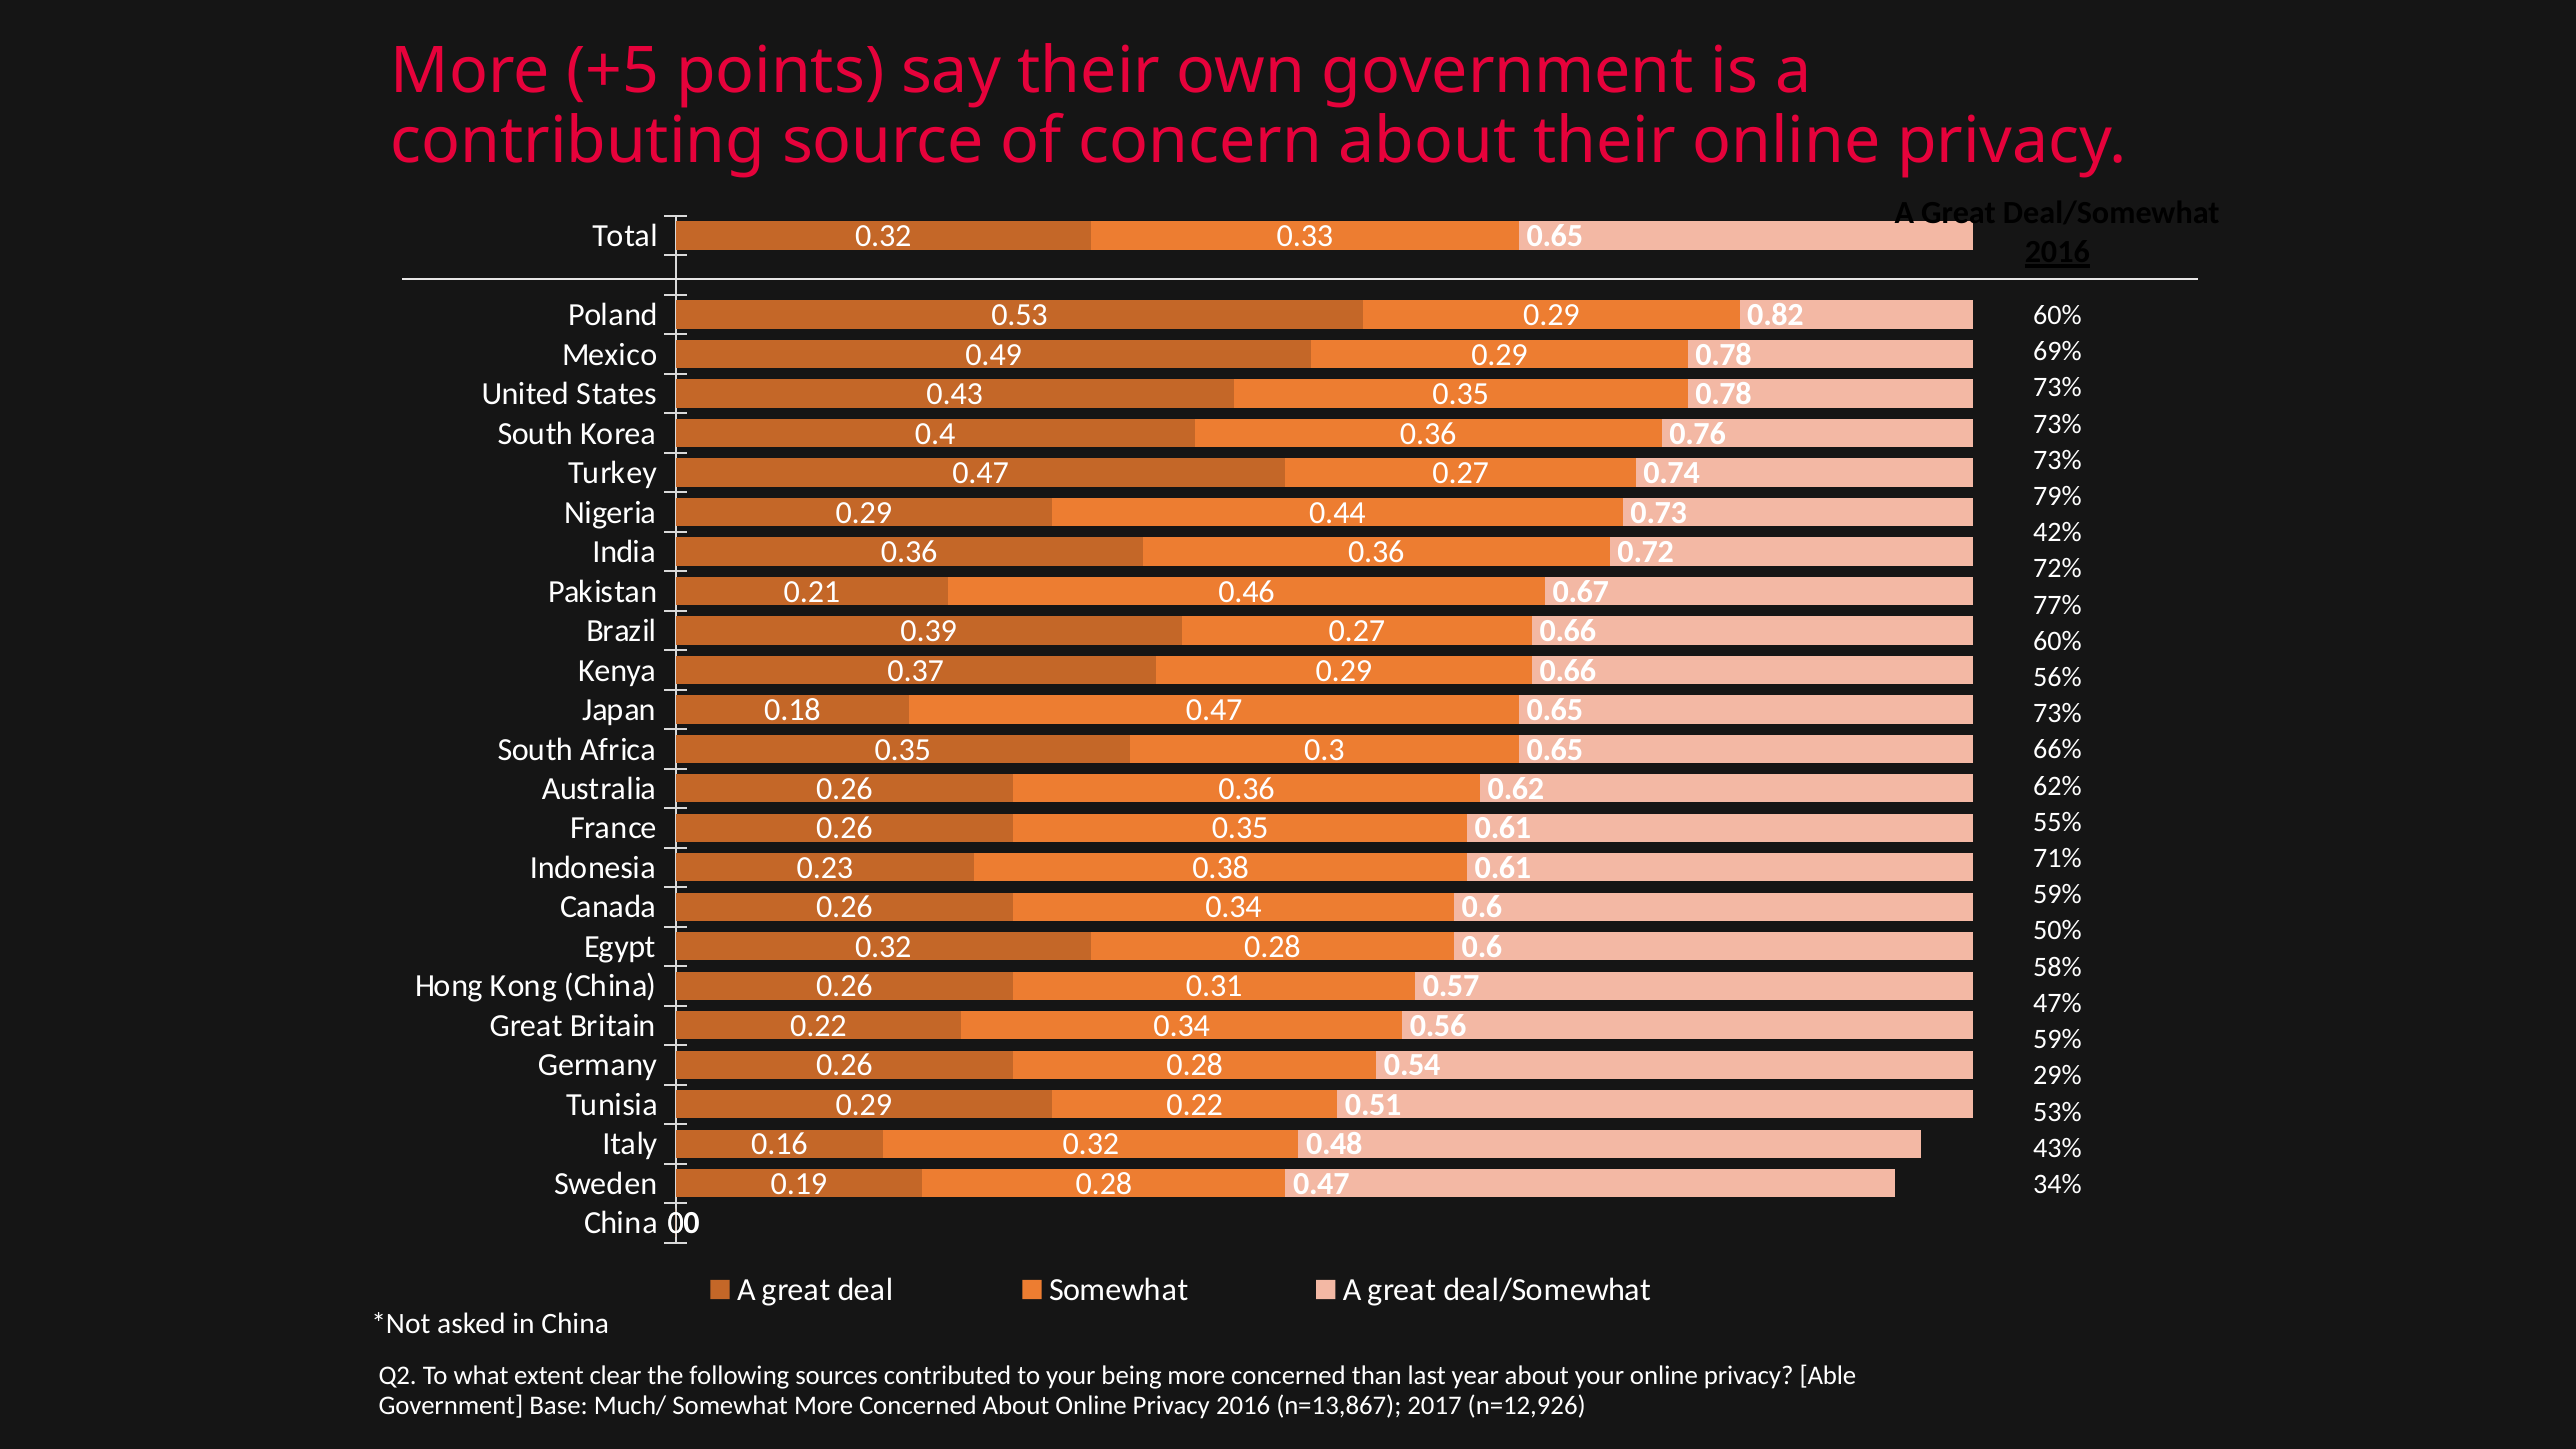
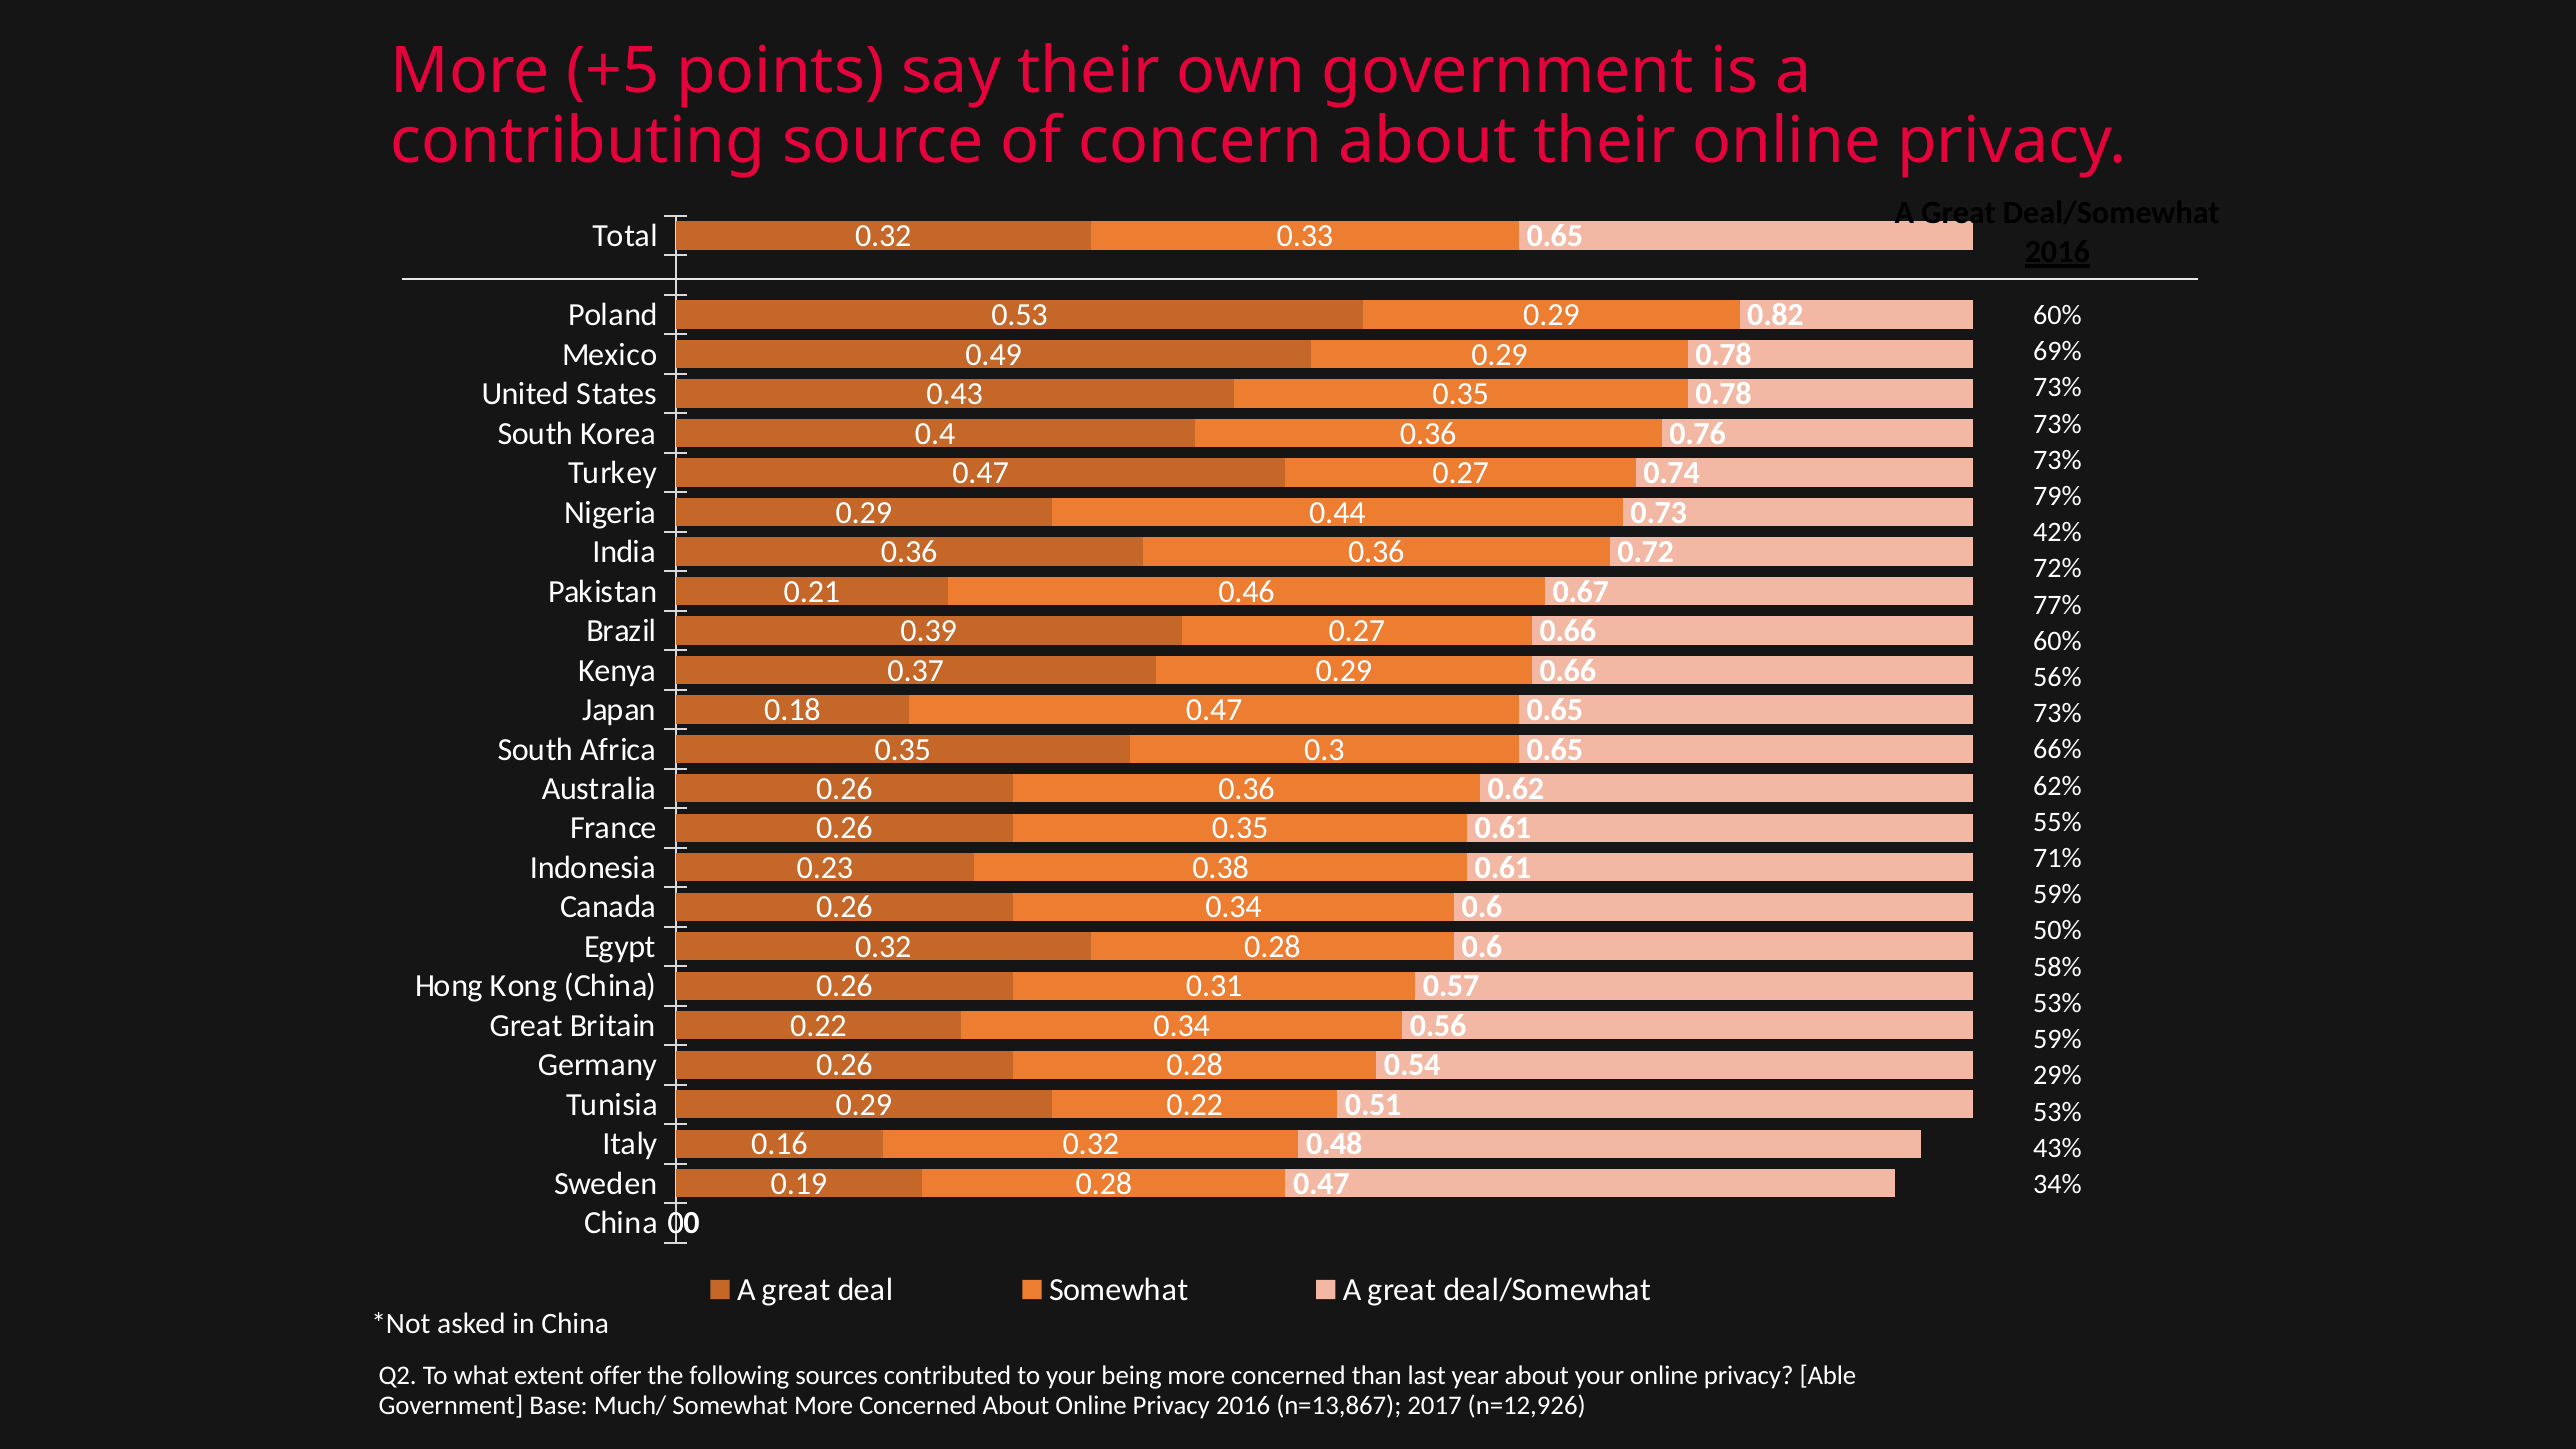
47% at (2057, 1003): 47% -> 53%
clear: clear -> offer
